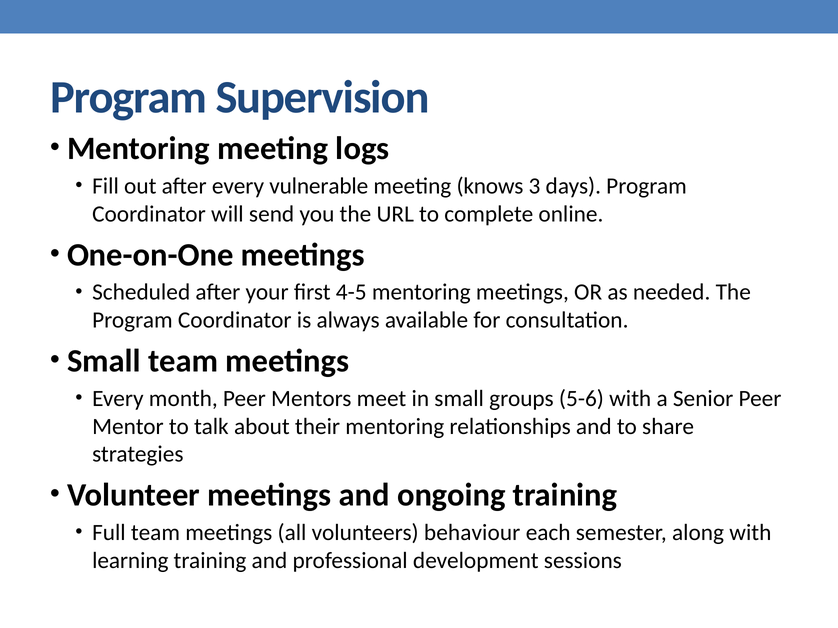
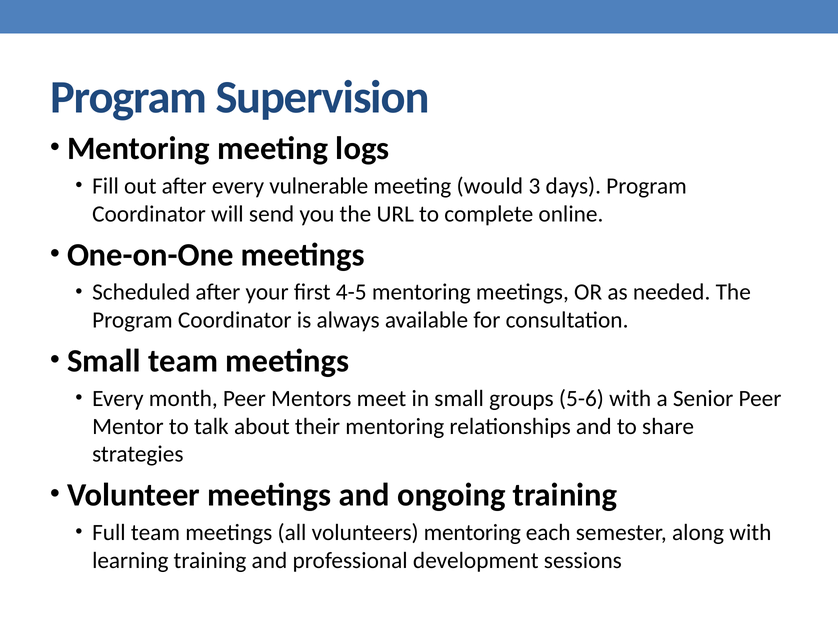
knows: knows -> would
volunteers behaviour: behaviour -> mentoring
